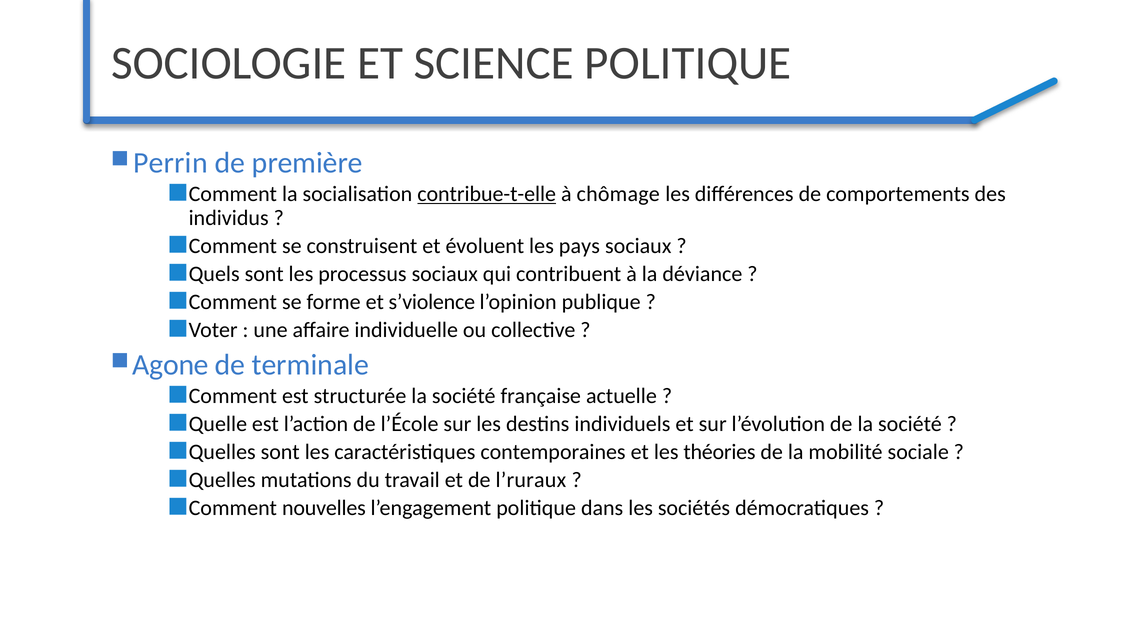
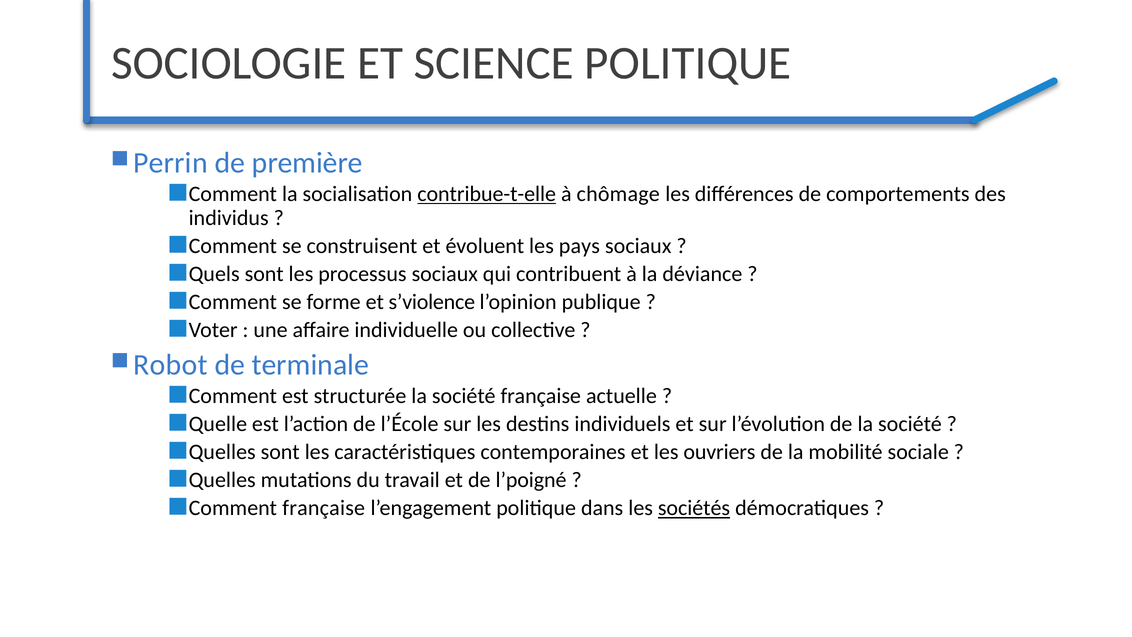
Agone: Agone -> Robot
théories: théories -> ouvriers
l’ruraux: l’ruraux -> l’poigné
Comment nouvelles: nouvelles -> française
sociétés underline: none -> present
